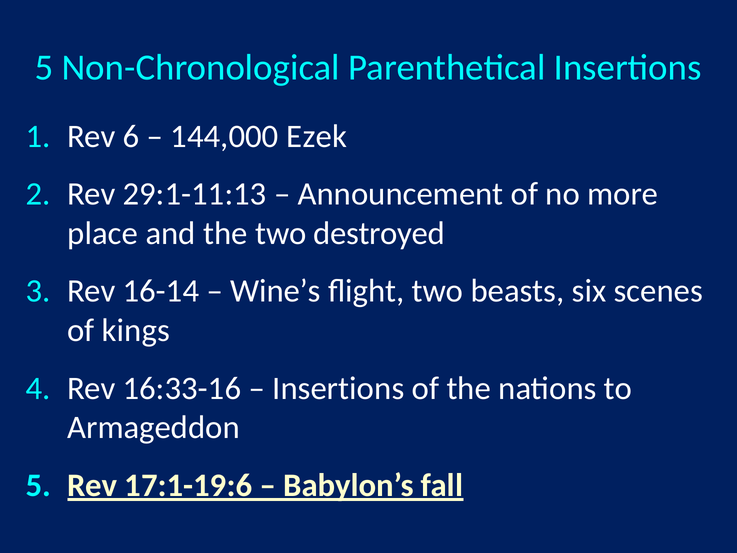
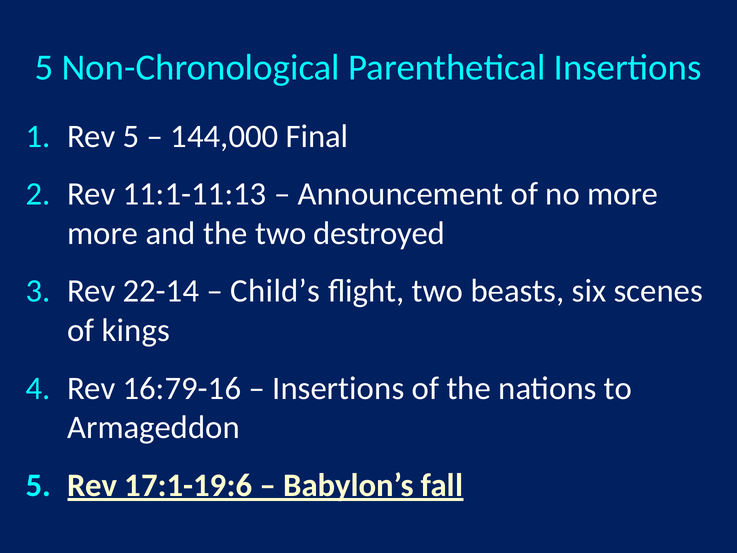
Rev 6: 6 -> 5
Ezek: Ezek -> Final
29:1-11:13: 29:1-11:13 -> 11:1-11:13
place at (103, 233): place -> more
16-14: 16-14 -> 22-14
Wine’s: Wine’s -> Child’s
16:33-16: 16:33-16 -> 16:79-16
